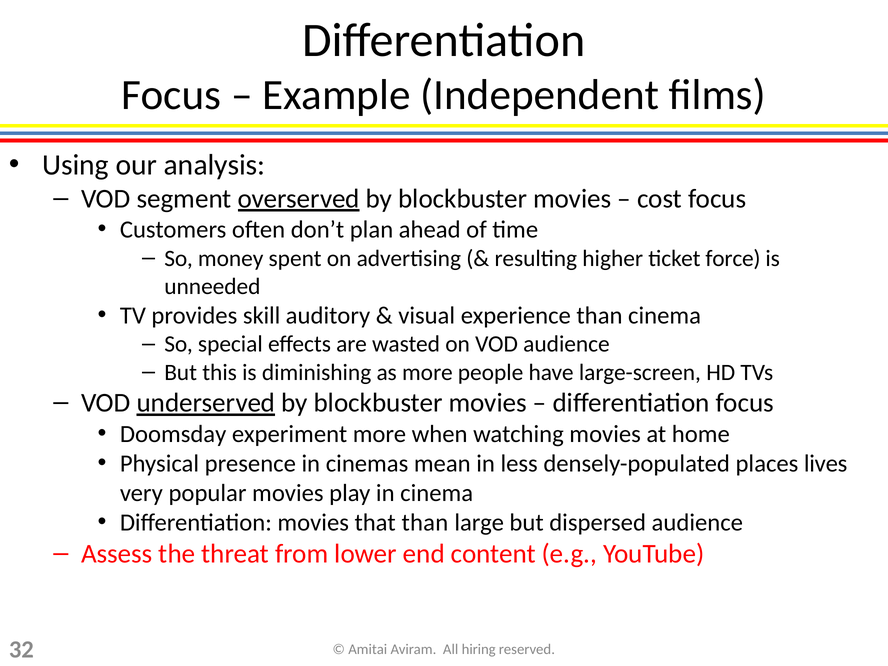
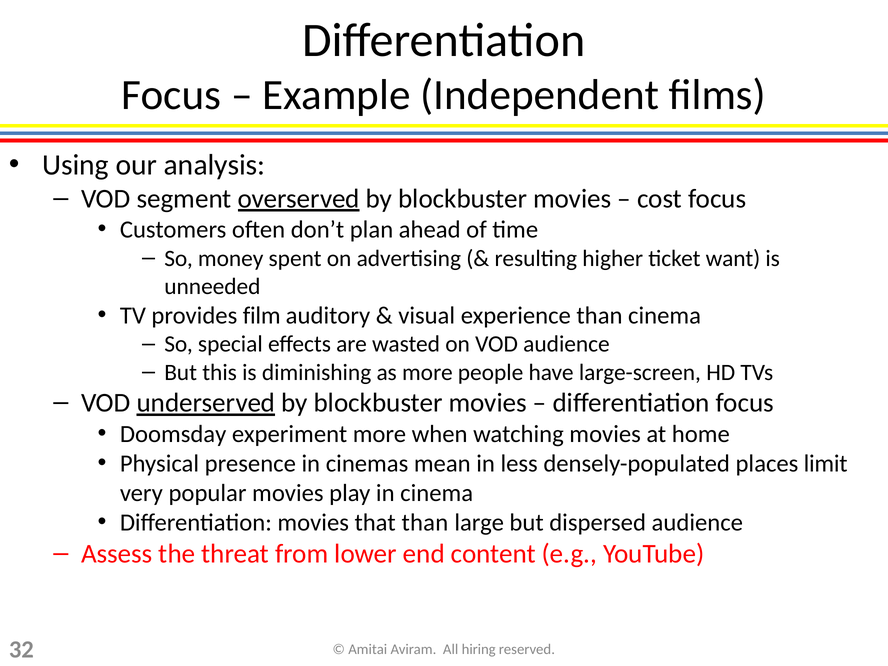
force: force -> want
skill: skill -> film
lives: lives -> limit
